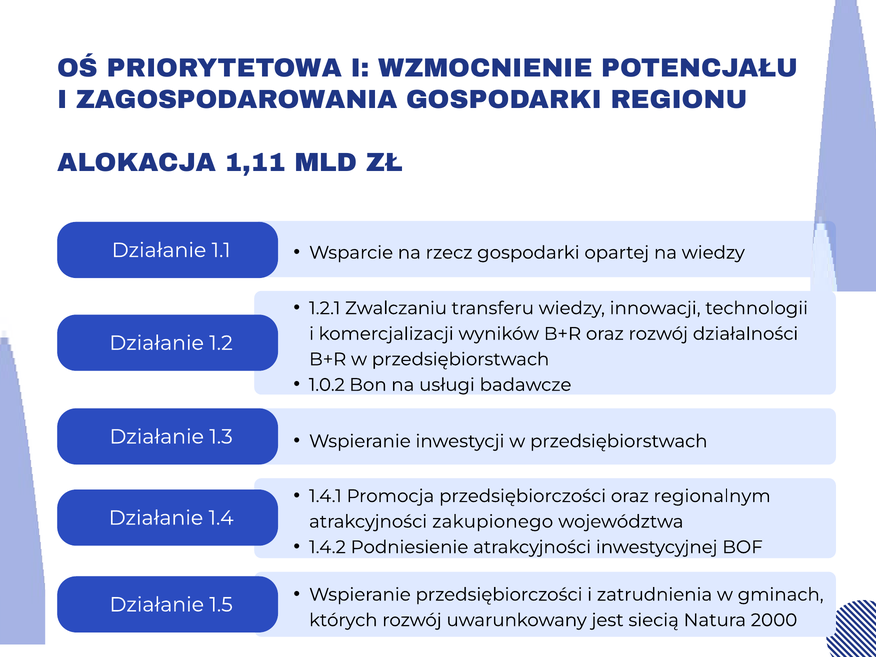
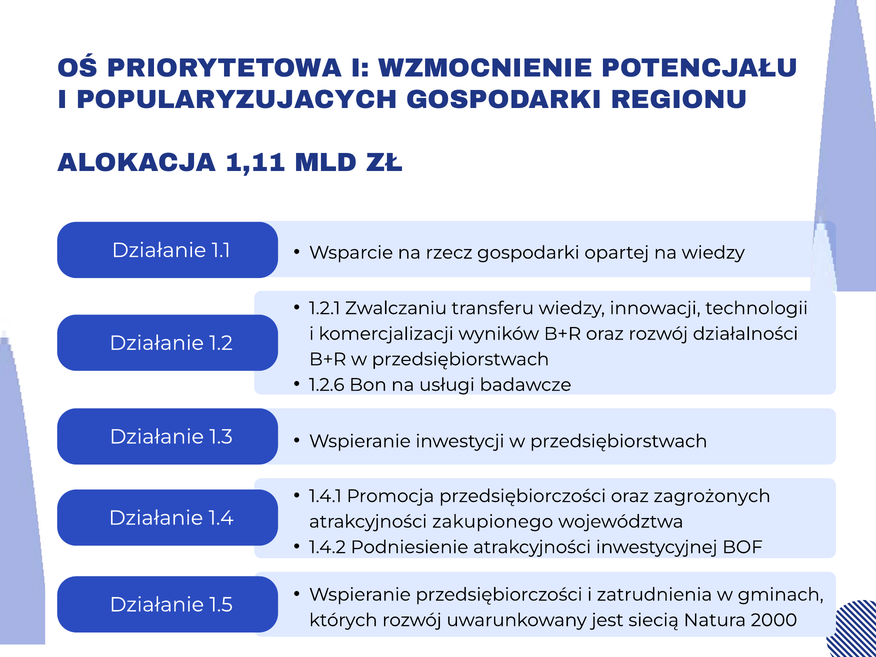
ZAGOSPODAROWANIA: ZAGOSPODAROWANIA -> POPULARYZUJACYCH
1.0.2: 1.0.2 -> 1.2.6
regionalnym: regionalnym -> zagrożonych
